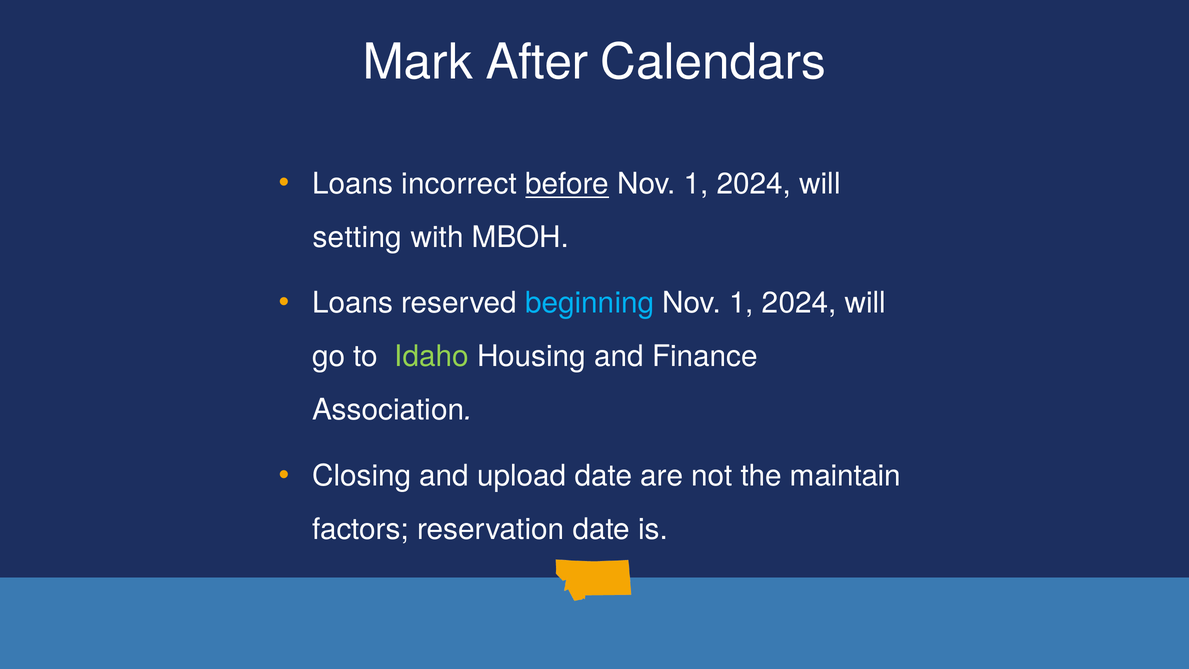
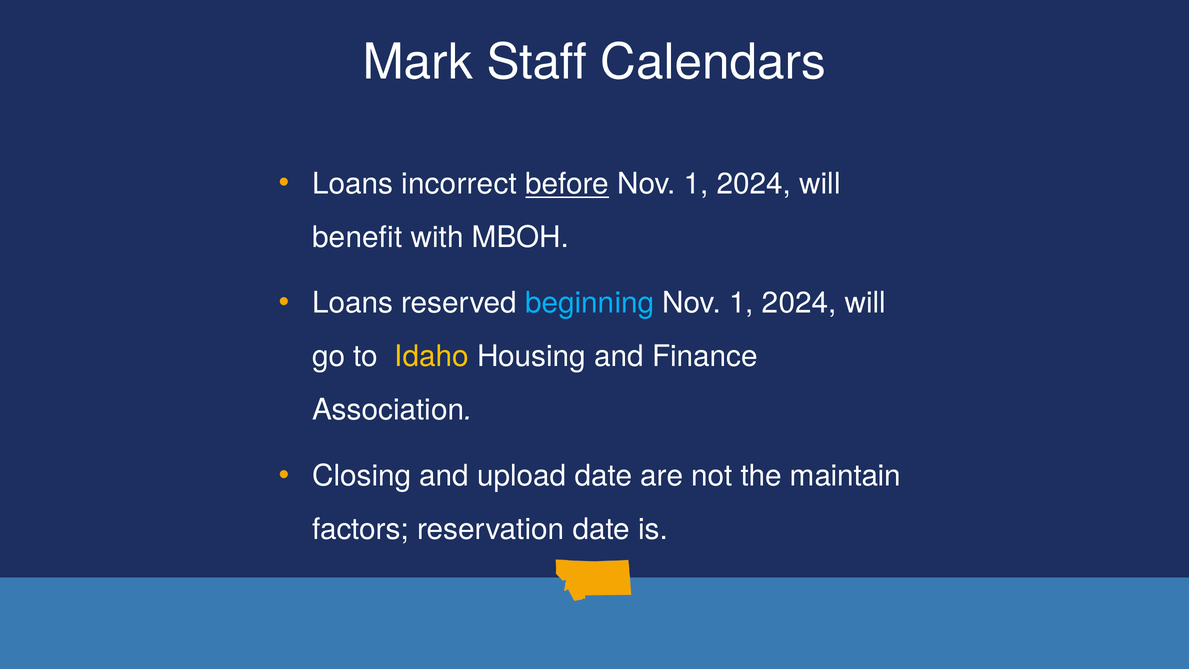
After: After -> Staff
setting: setting -> benefit
Idaho colour: light green -> yellow
